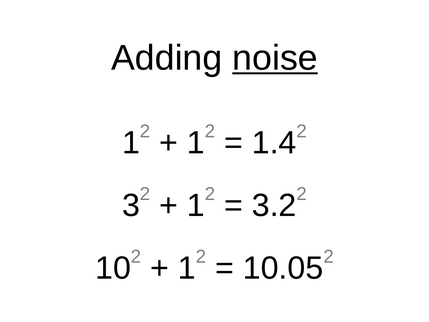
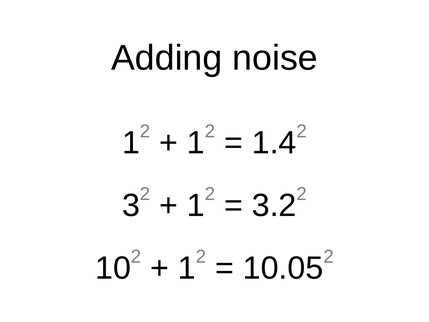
noise underline: present -> none
